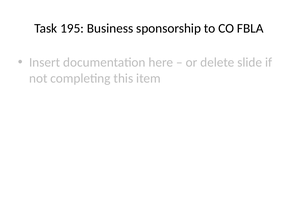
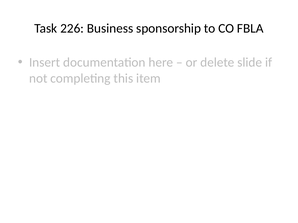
195: 195 -> 226
